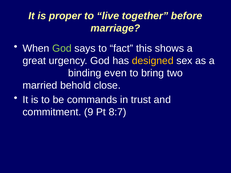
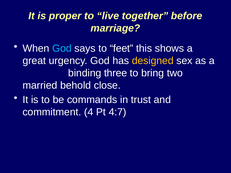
God at (62, 48) colour: light green -> light blue
fact: fact -> feet
even: even -> three
9: 9 -> 4
8:7: 8:7 -> 4:7
